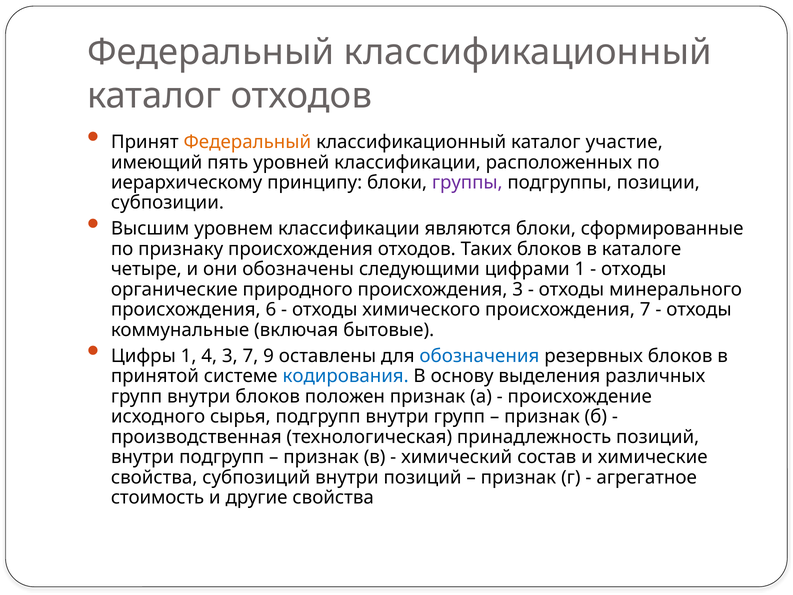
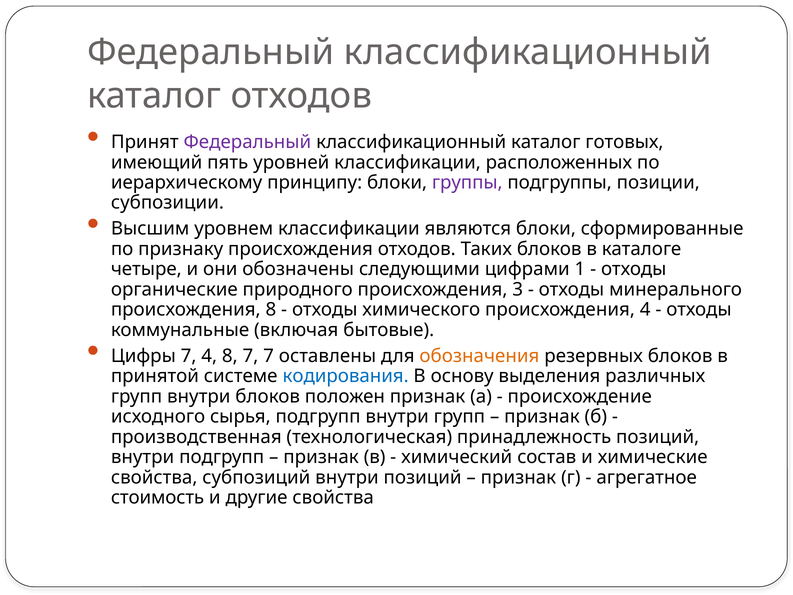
Федеральный at (247, 142) colour: orange -> purple
участие: участие -> готовых
происхождения 6: 6 -> 8
происхождения 7: 7 -> 4
Цифры 1: 1 -> 7
4 3: 3 -> 8
7 9: 9 -> 7
обозначения colour: blue -> orange
